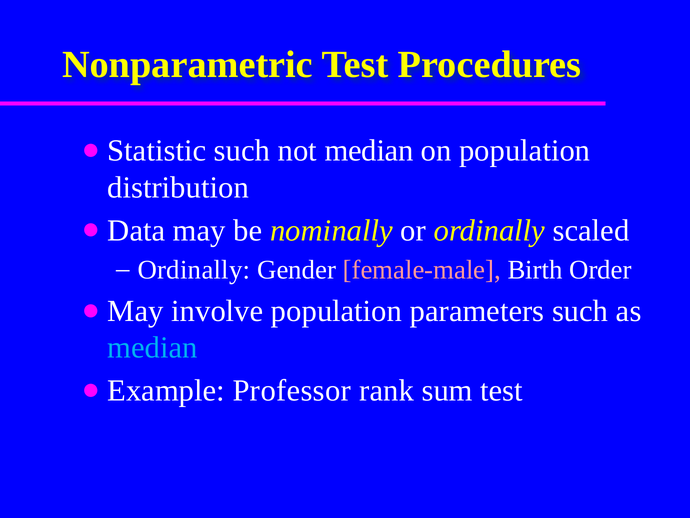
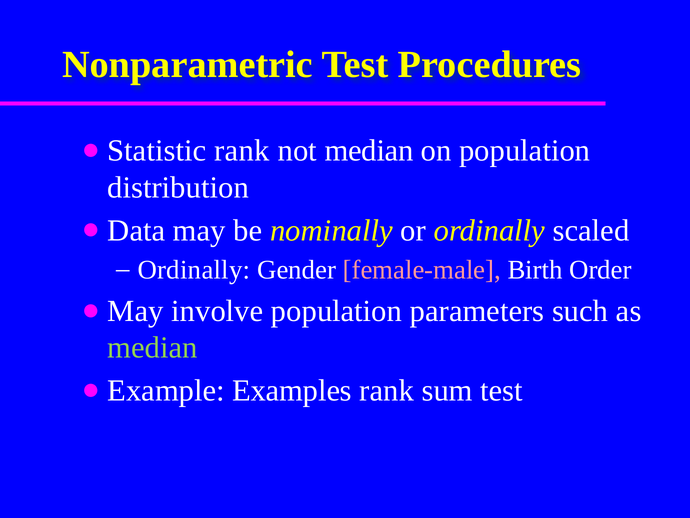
such at (242, 150): such -> rank
median at (153, 348) colour: light blue -> light green
Professor: Professor -> Examples
